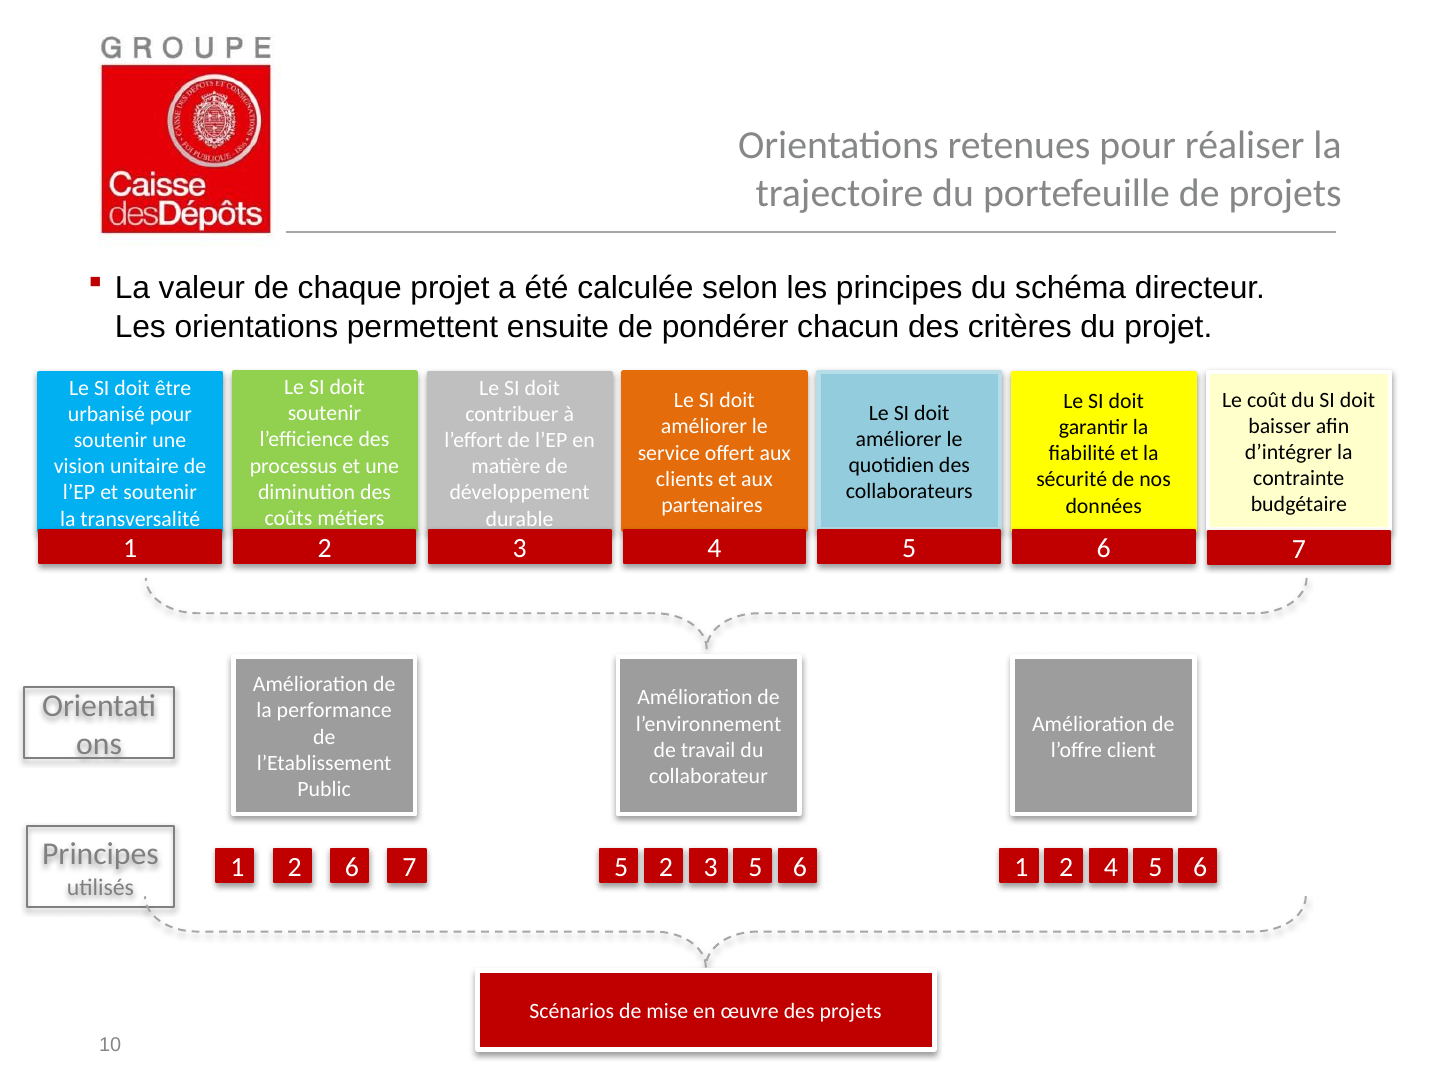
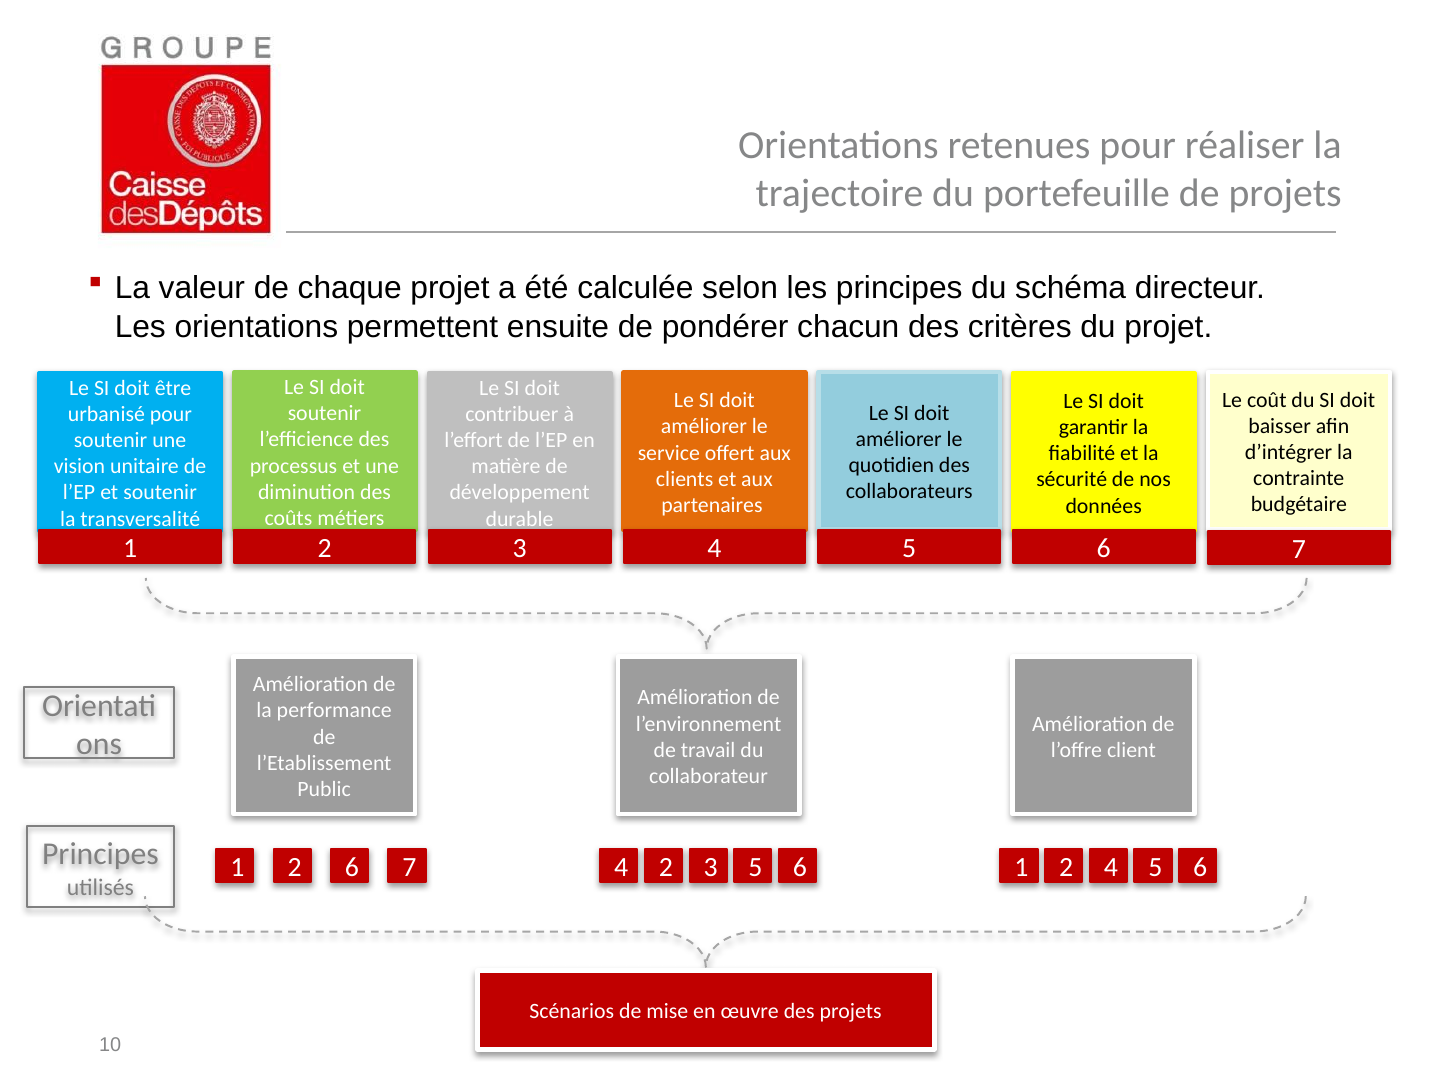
7 5: 5 -> 4
